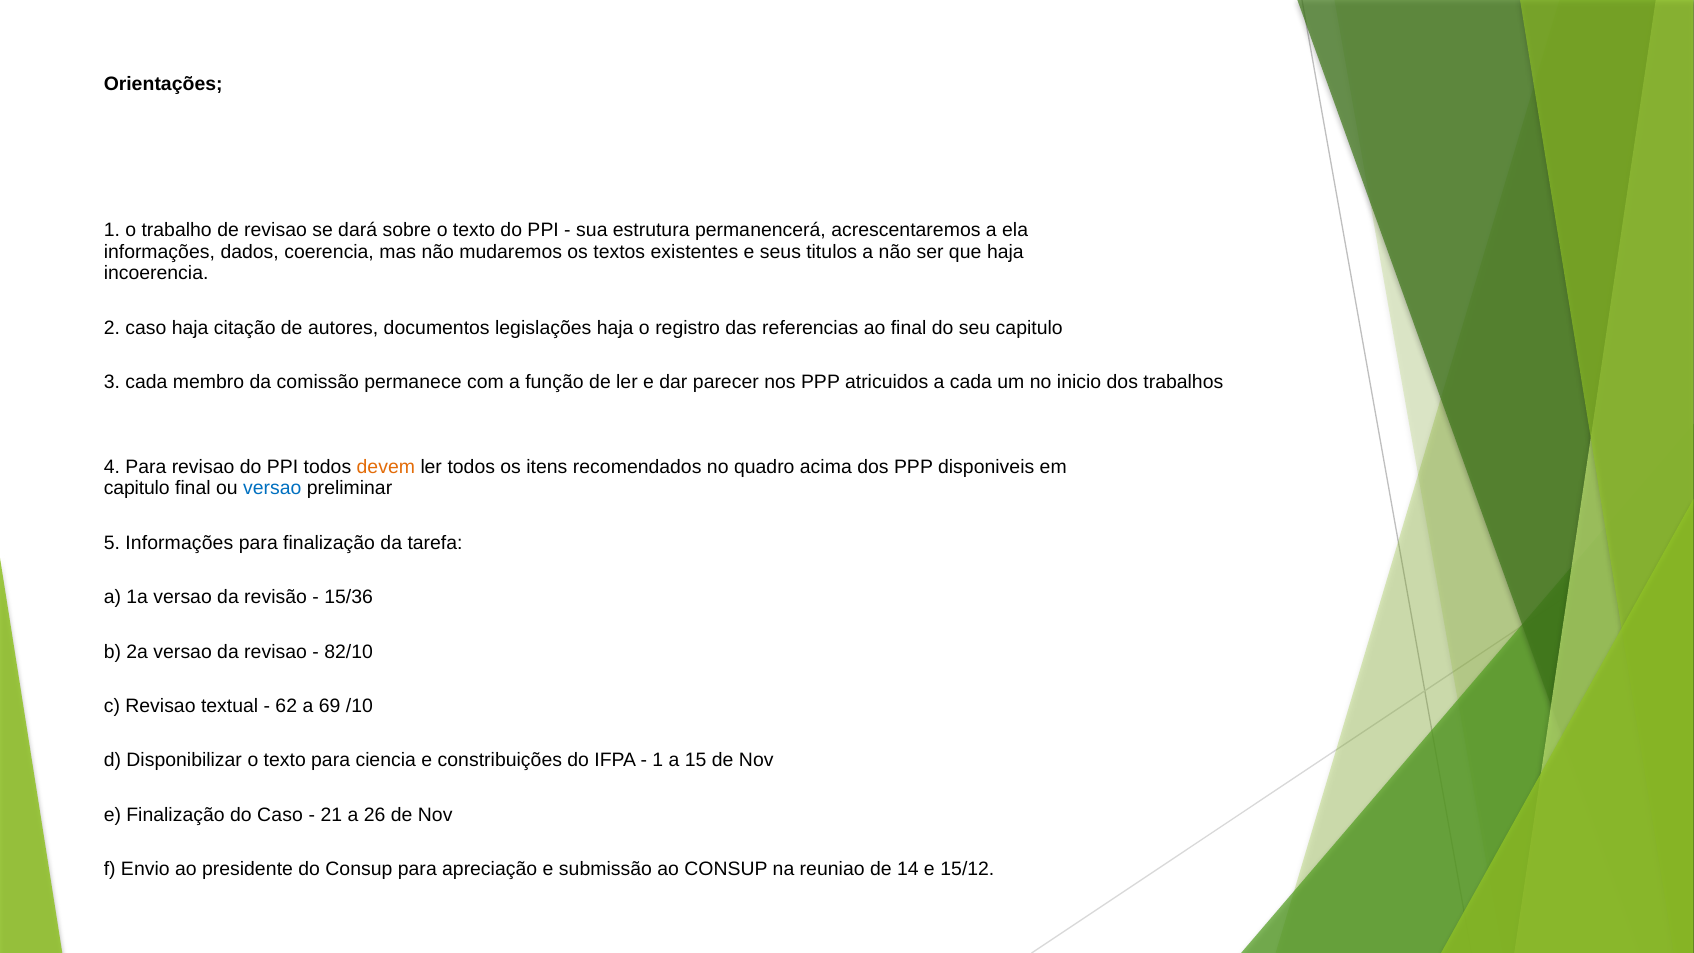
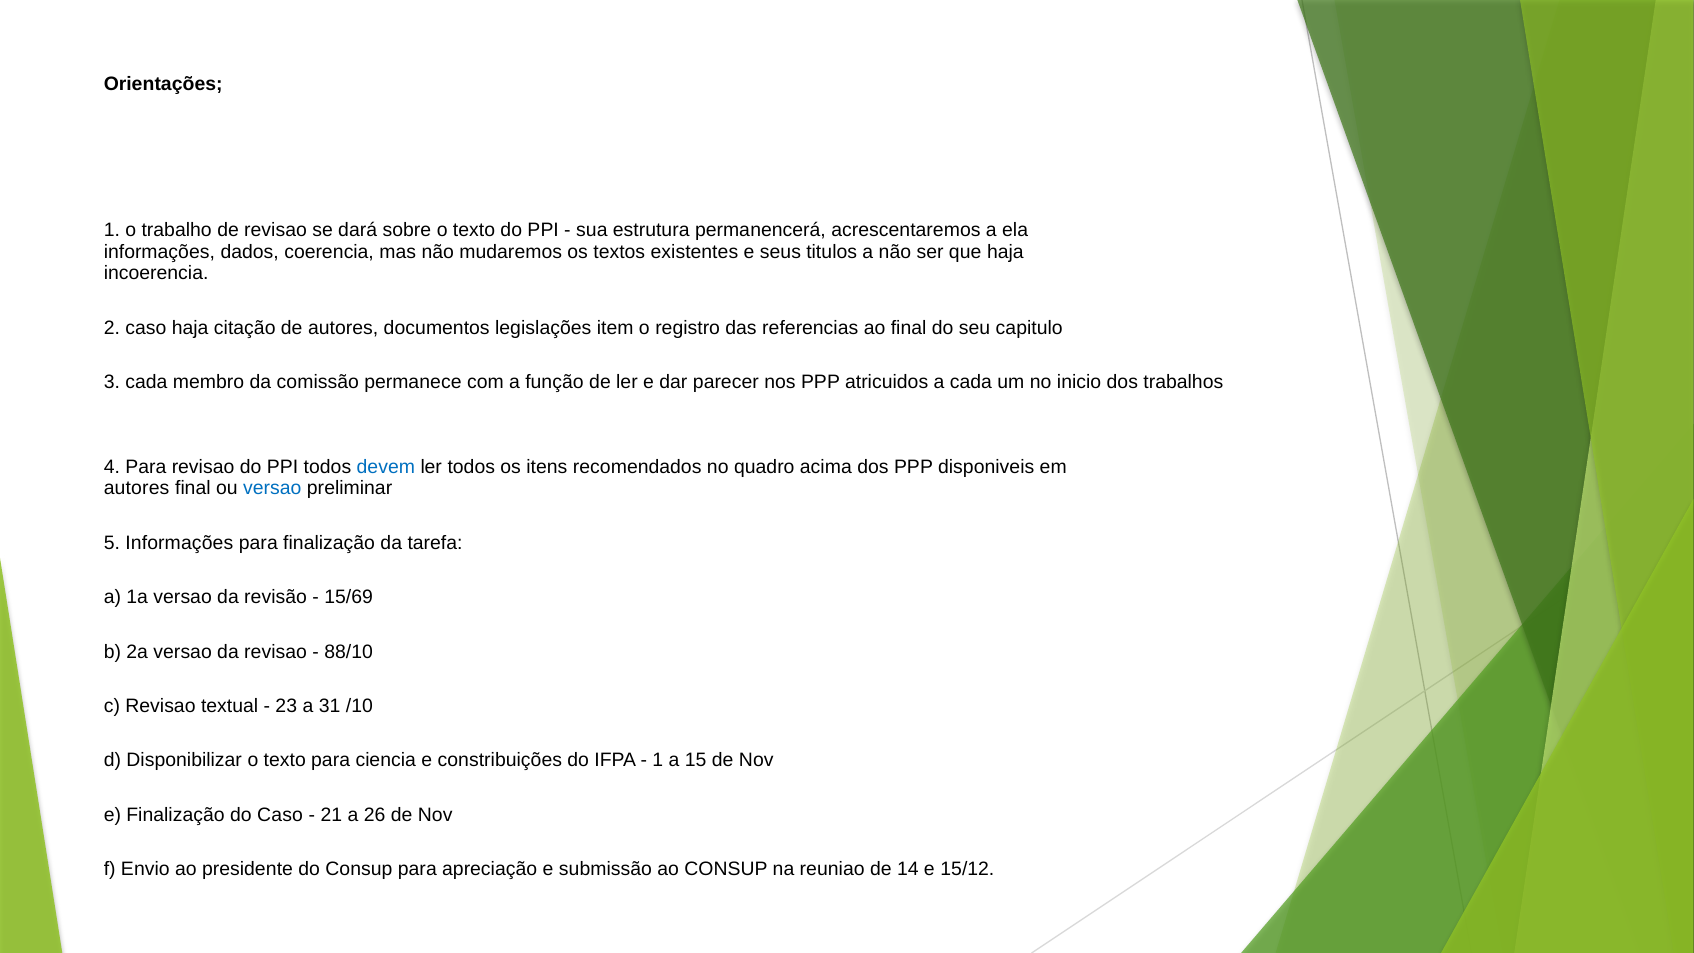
legislações haja: haja -> item
devem colour: orange -> blue
capitulo at (137, 488): capitulo -> autores
15/36: 15/36 -> 15/69
82/10: 82/10 -> 88/10
62: 62 -> 23
69: 69 -> 31
